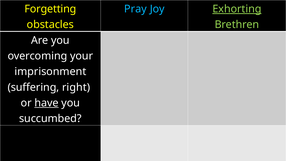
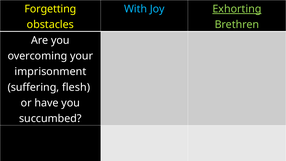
Pray: Pray -> With
right: right -> flesh
have underline: present -> none
